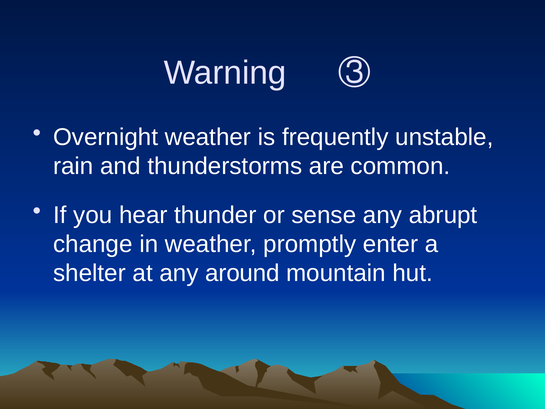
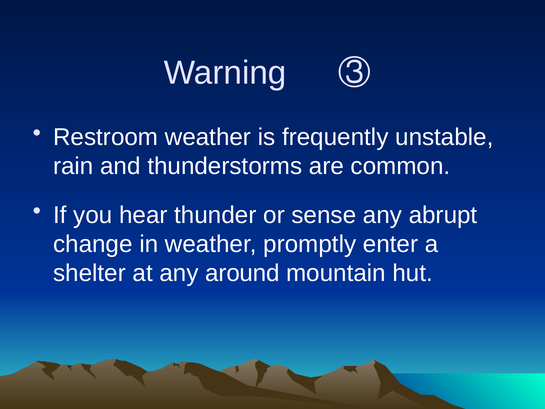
Overnight: Overnight -> Restroom
